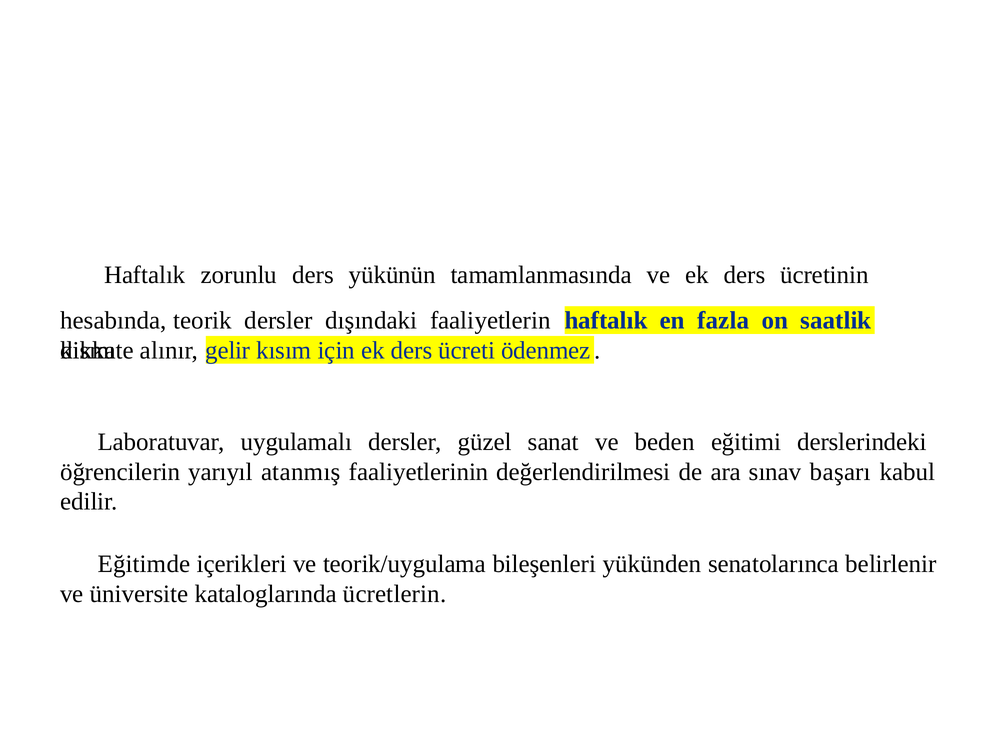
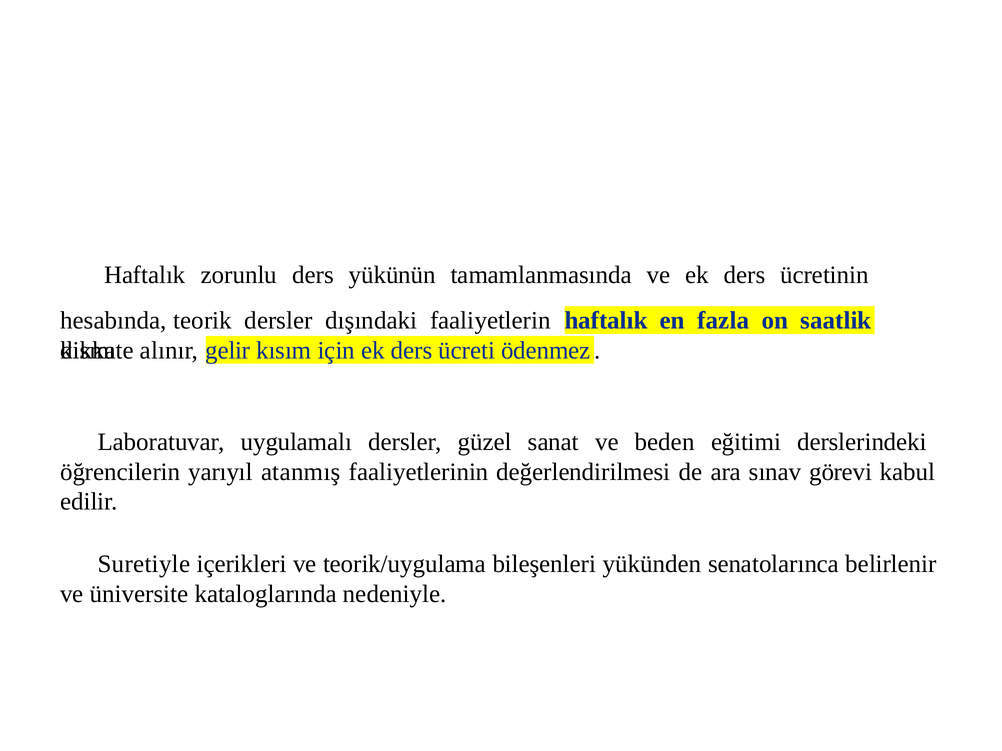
başarı: başarı -> görevi
Eğitimde: Eğitimde -> Suretiyle
ücretlerin: ücretlerin -> nedeniyle
